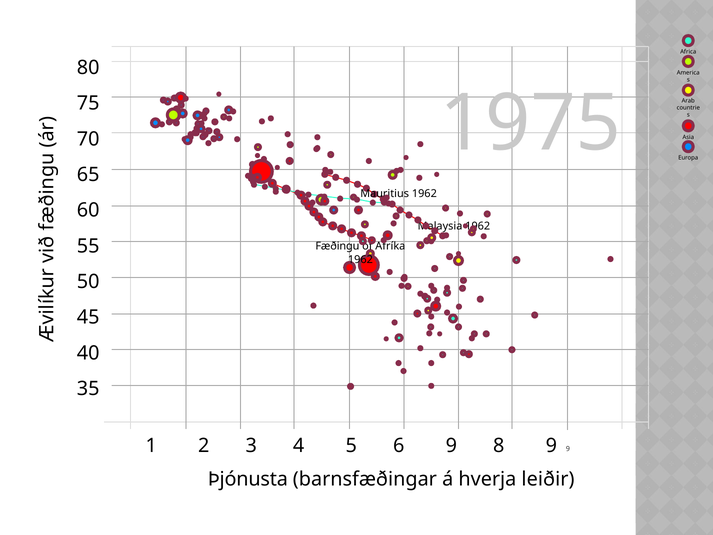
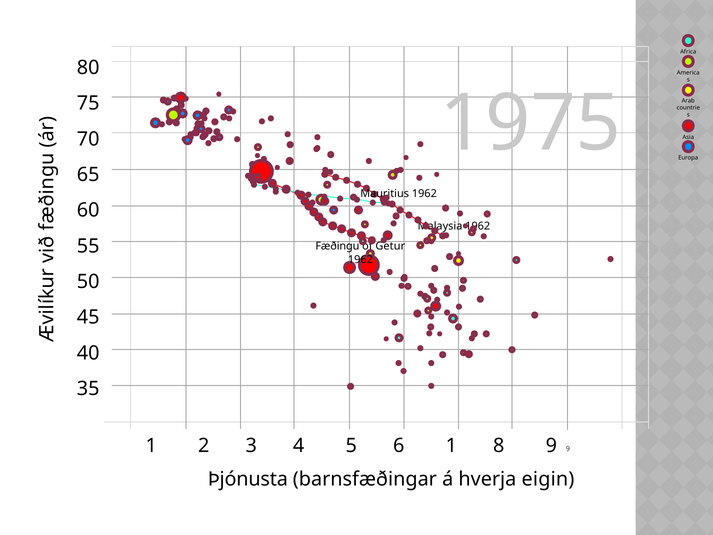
Afríka: Afríka -> Getur
9 at (451, 446): 9 -> 1
leiðir: leiðir -> eigin
